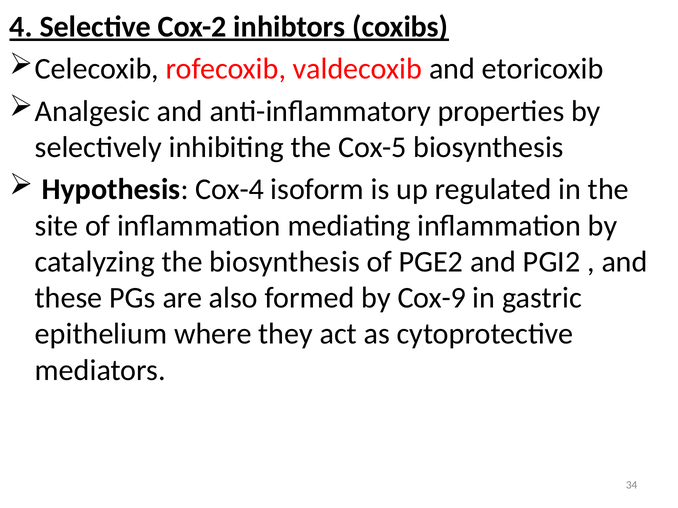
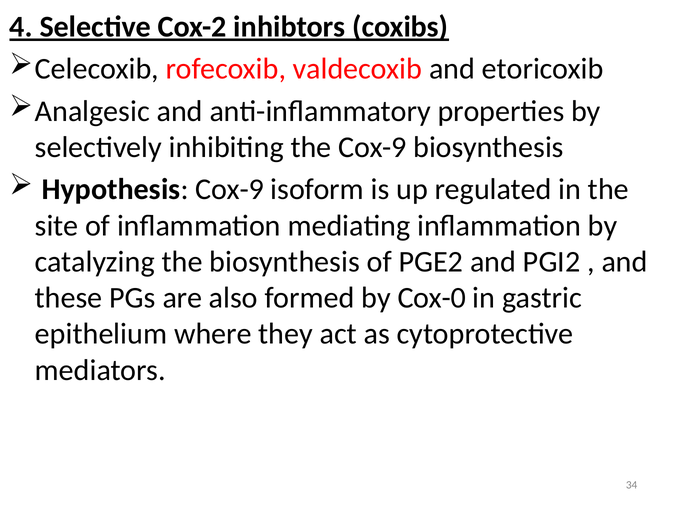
the Cox-5: Cox-5 -> Cox-9
Hypothesis Cox-4: Cox-4 -> Cox-9
Cox-9: Cox-9 -> Cox-0
